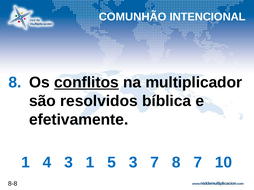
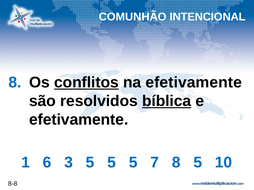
na multiplicador: multiplicador -> efetivamente
bíblica underline: none -> present
4: 4 -> 6
3 1: 1 -> 5
3 at (133, 163): 3 -> 5
8 7: 7 -> 5
